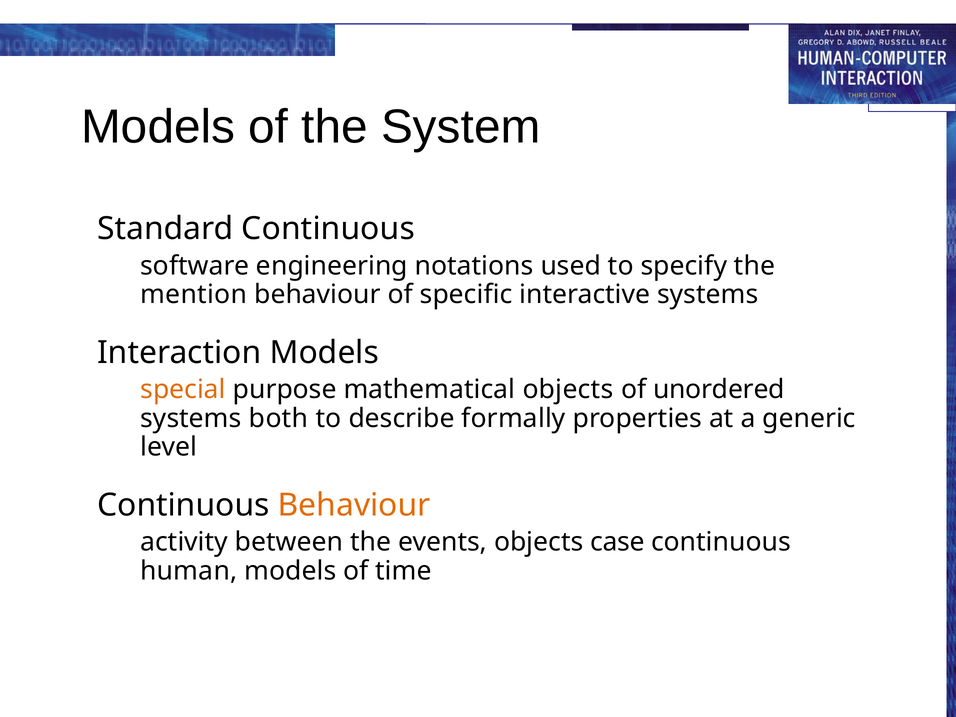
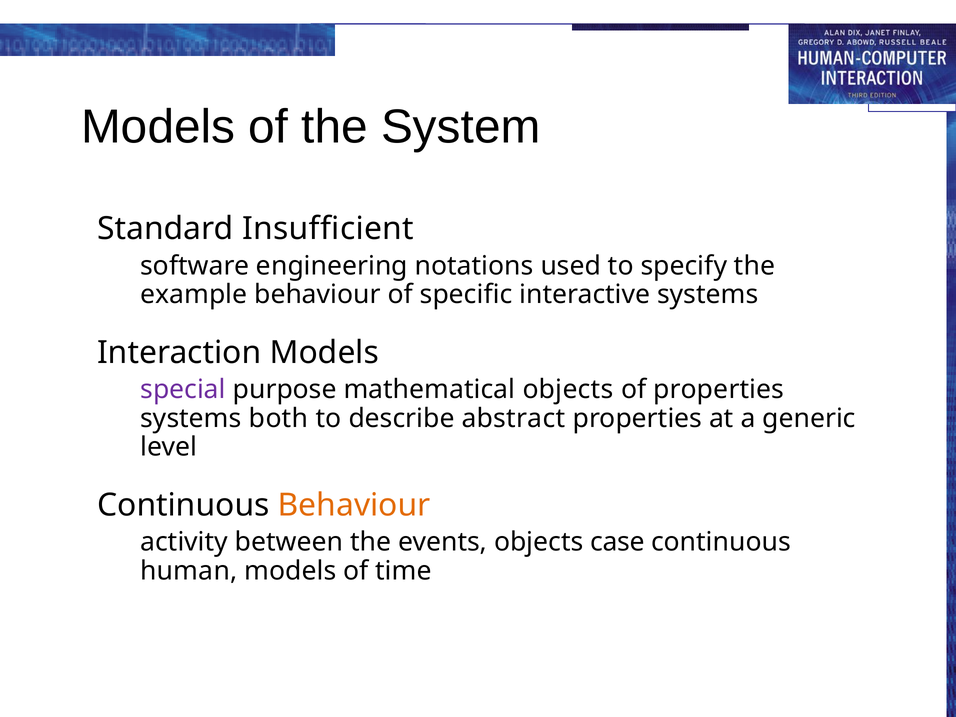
Standard Continuous: Continuous -> Insufficient
mention: mention -> example
special colour: orange -> purple
of unordered: unordered -> properties
formally: formally -> abstract
